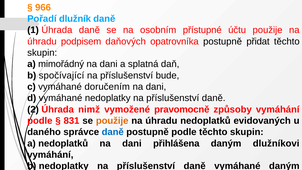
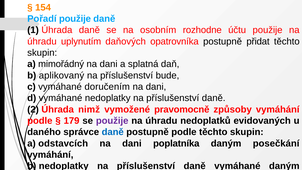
966: 966 -> 154
Pořadí dlužník: dlužník -> použije
přístupné: přístupné -> rozhodne
podpisem: podpisem -> uplynutím
spočívající: spočívající -> aplikovaný
831: 831 -> 179
použije at (112, 121) colour: orange -> purple
a nedoplatků: nedoplatků -> odstavcích
přihlášena: přihlášena -> poplatníka
dlužníkovi: dlužníkovi -> posečkání
